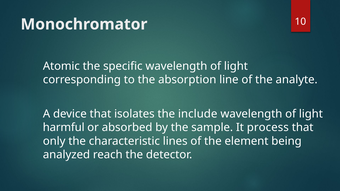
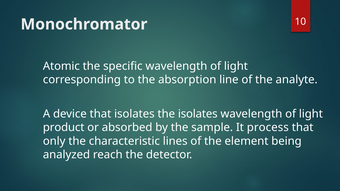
the include: include -> isolates
harmful: harmful -> product
